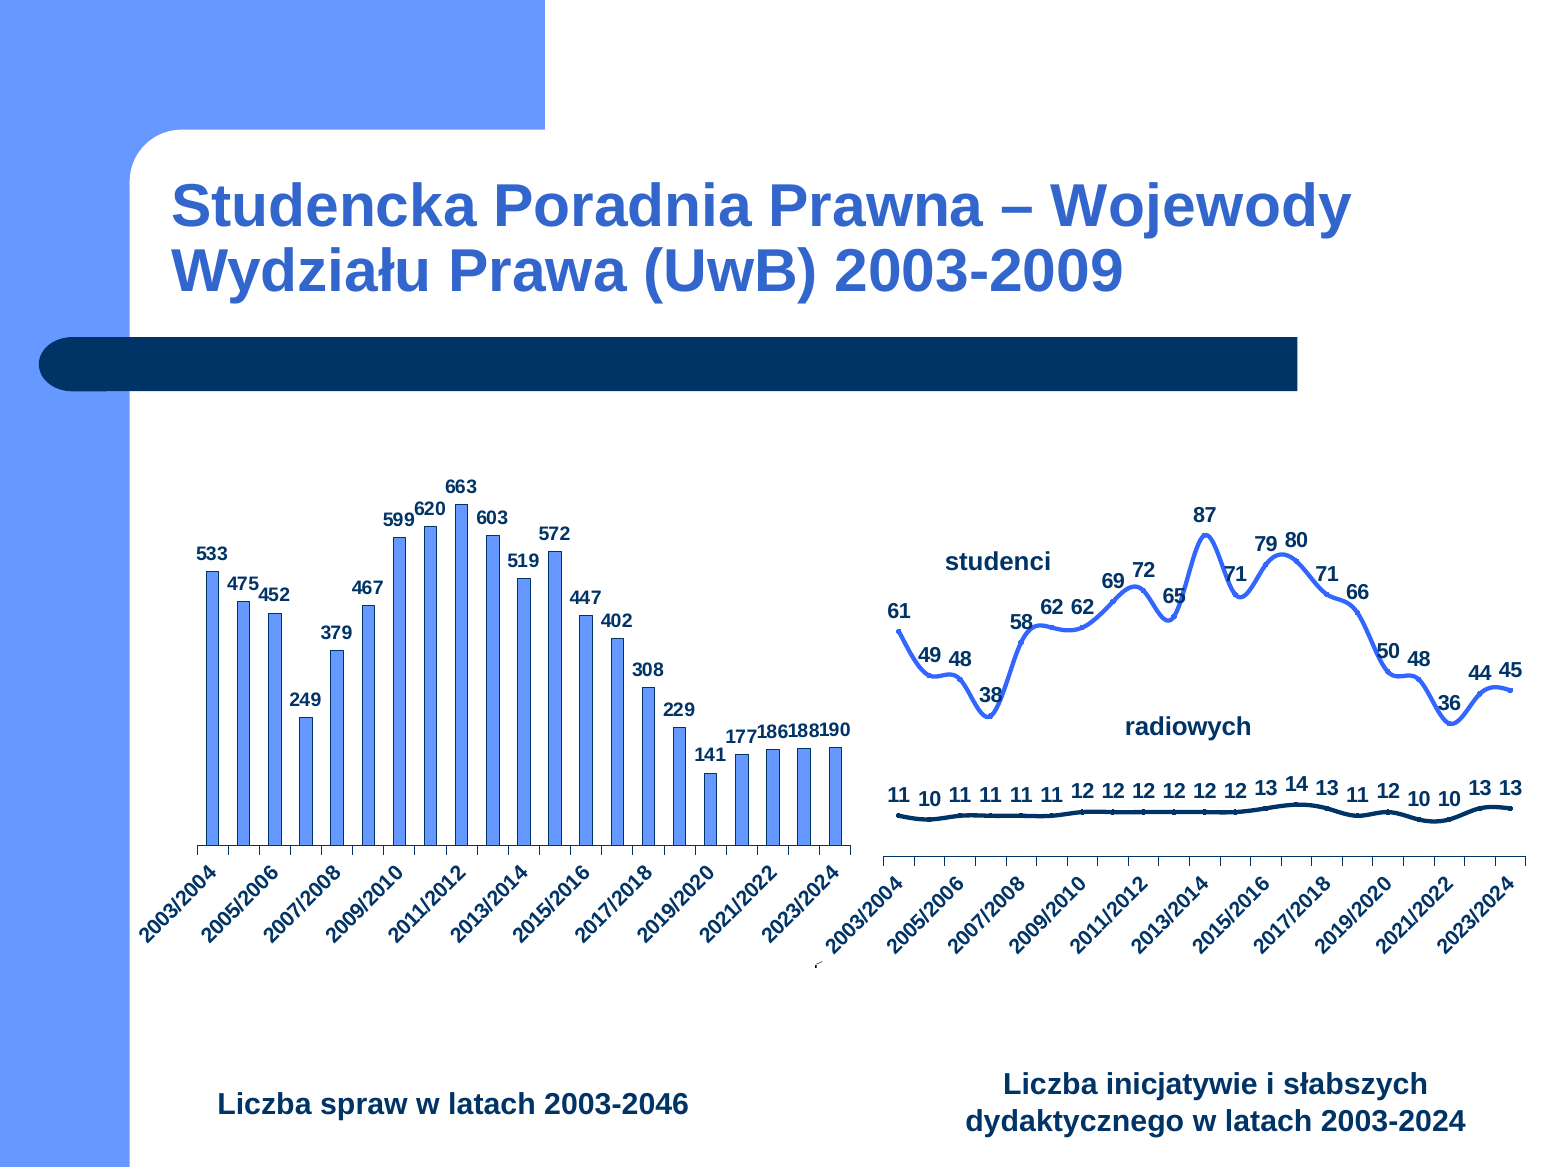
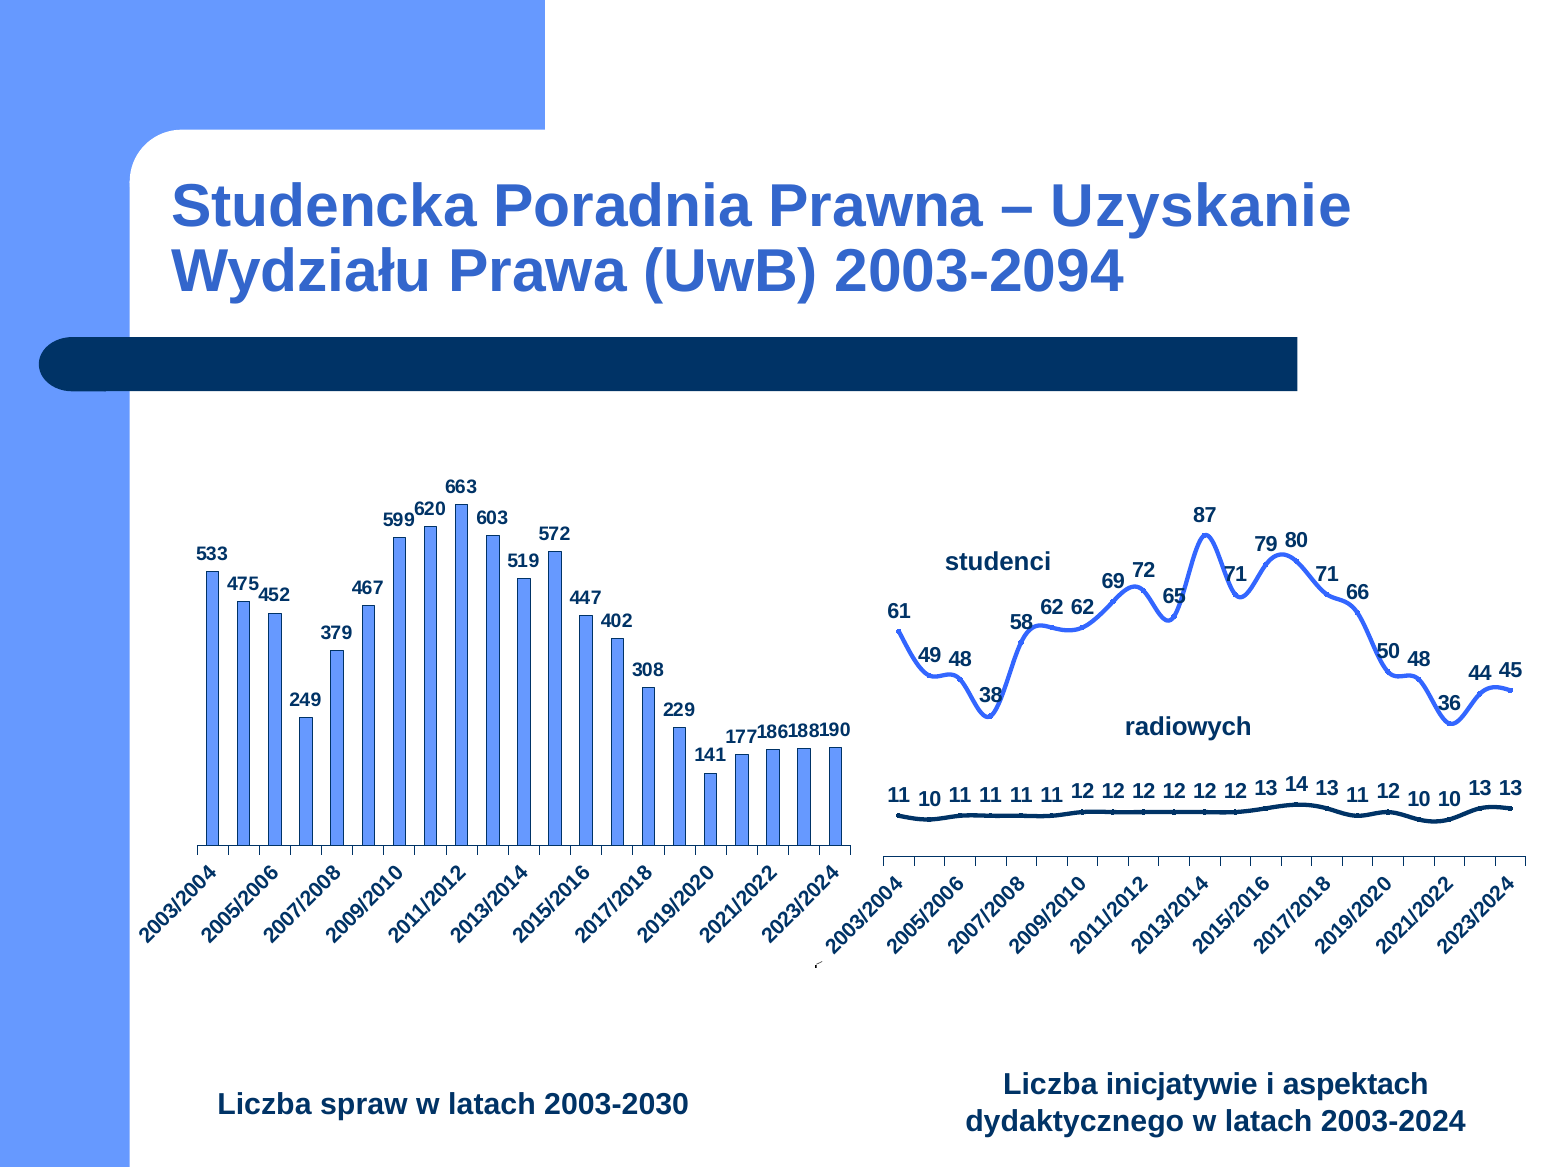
Wojewody: Wojewody -> Uzyskanie
2003-2009: 2003-2009 -> 2003-2094
słabszych: słabszych -> aspektach
2003-2046: 2003-2046 -> 2003-2030
